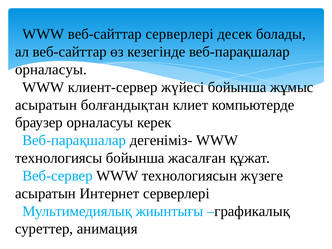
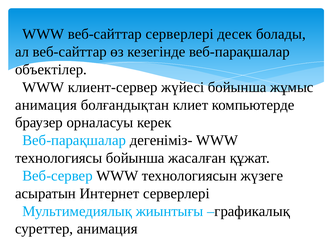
орналасуы at (51, 69): орналасуы -> объектілер
асыратын at (46, 105): асыратын -> анимация
